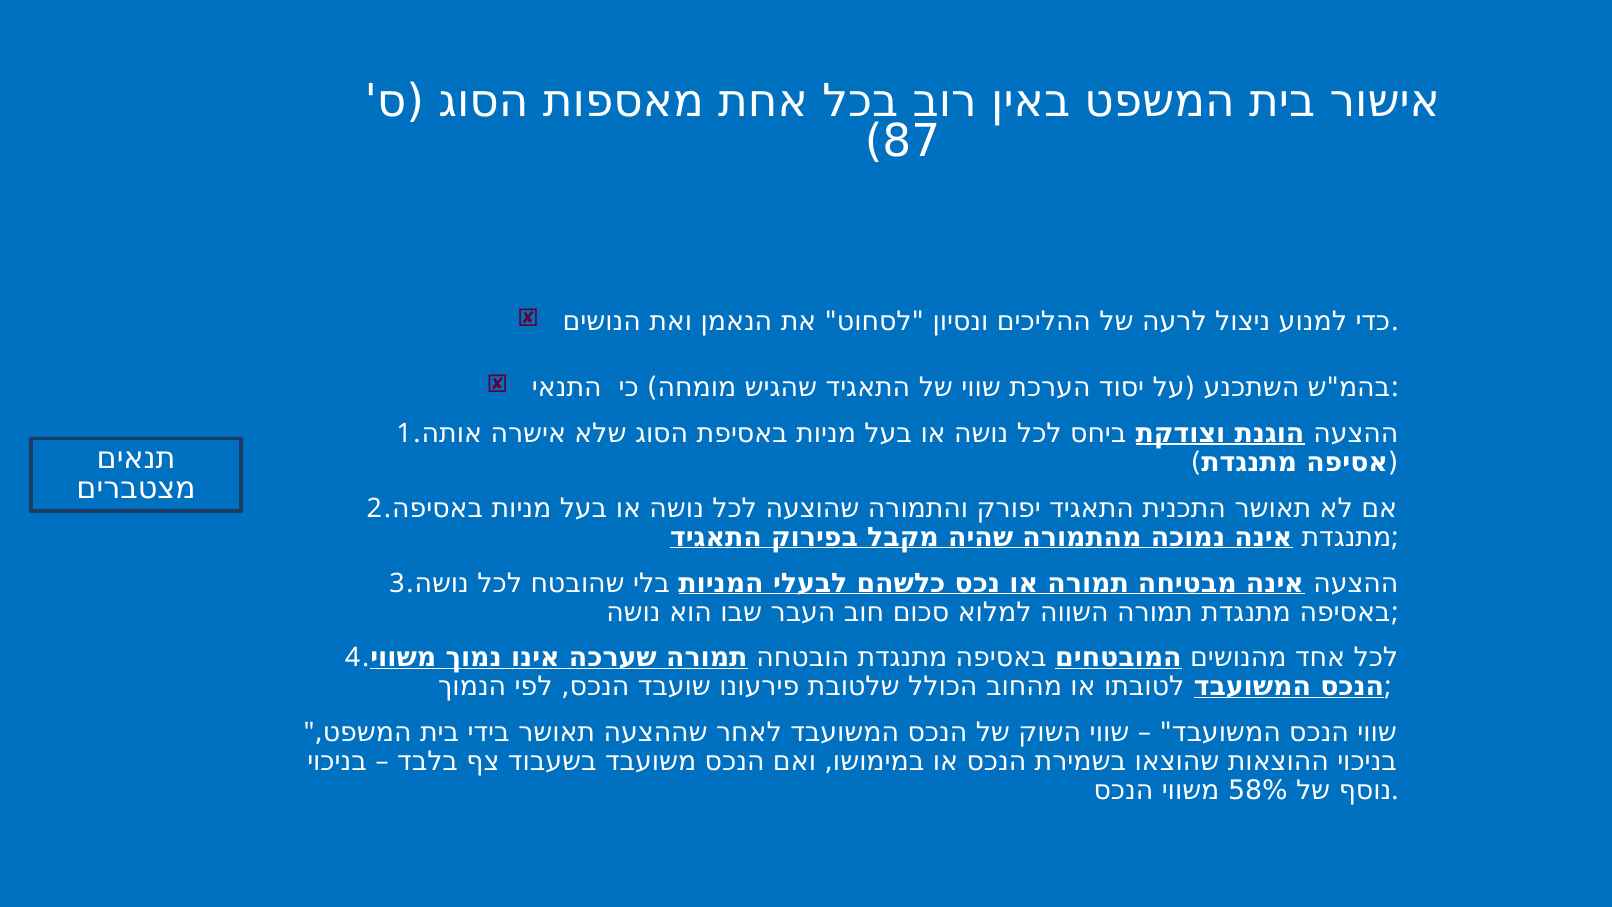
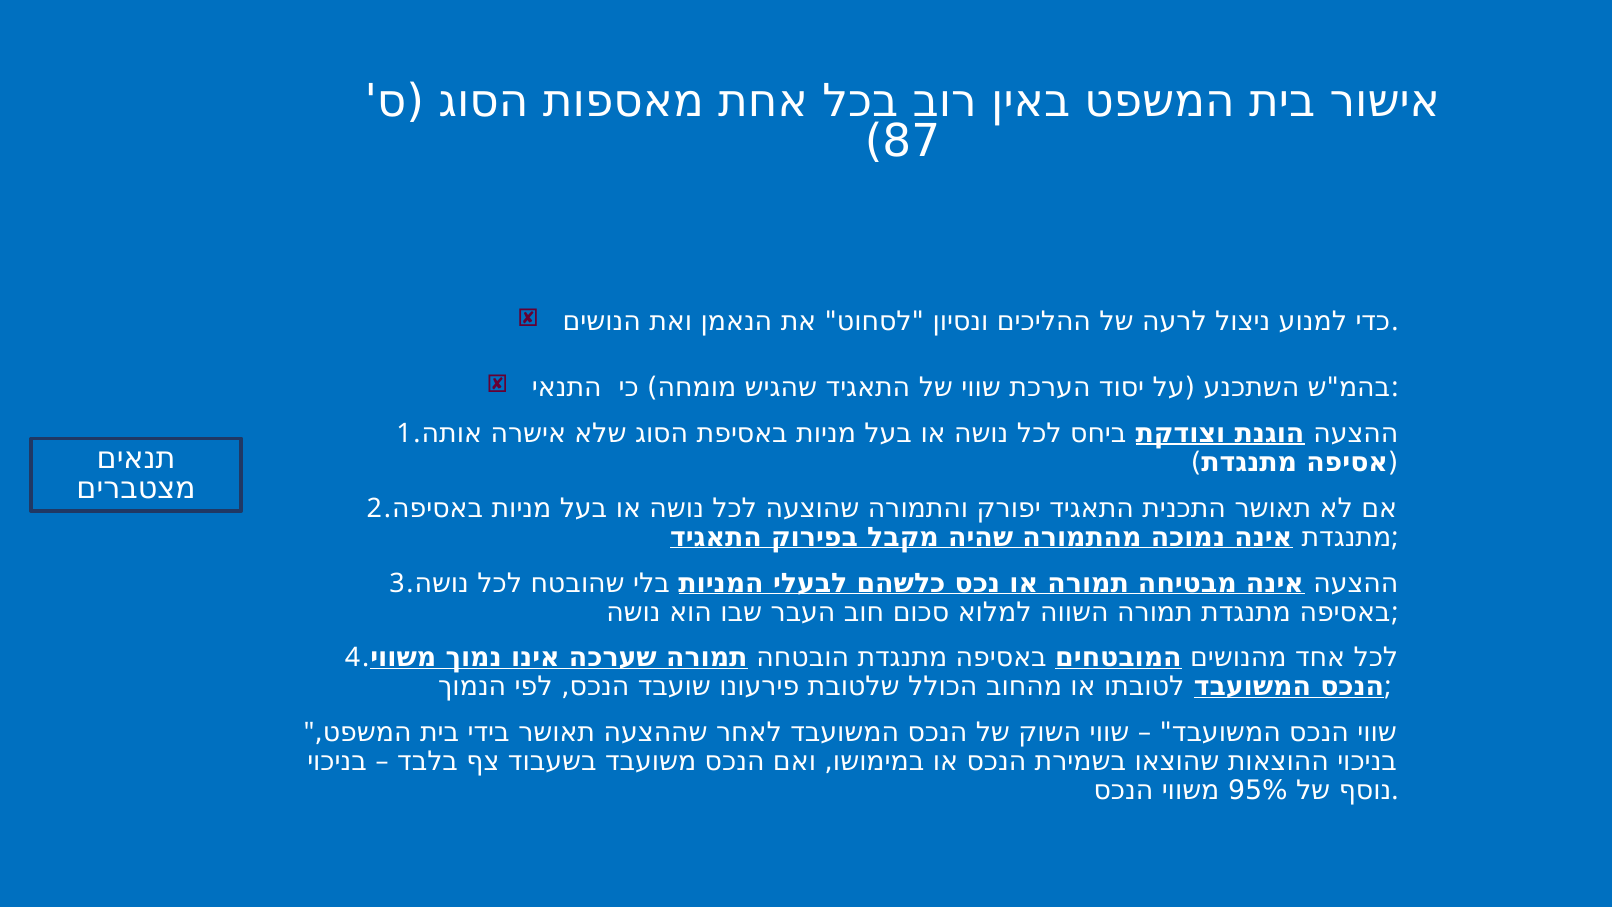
58%: 58% -> 95%
